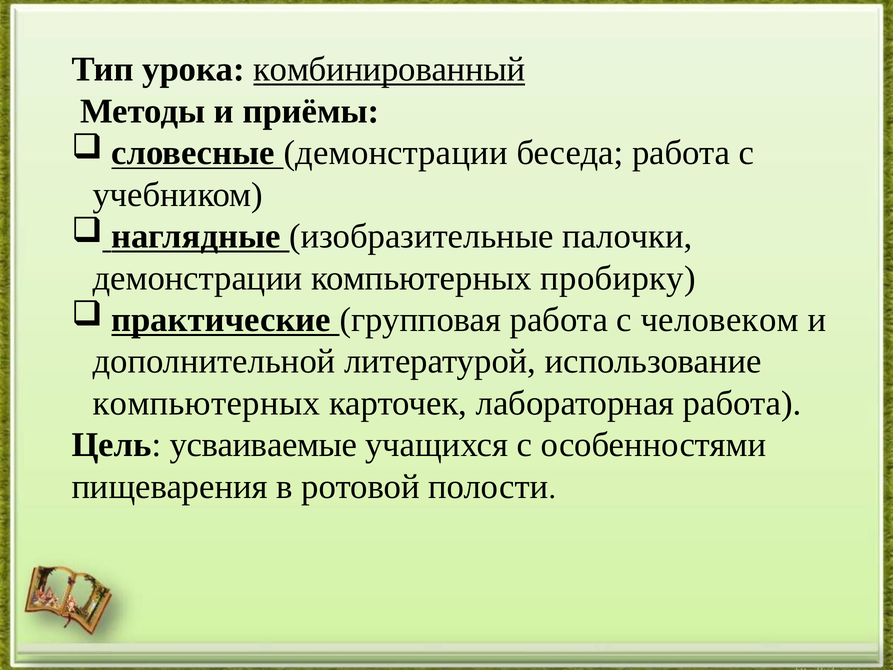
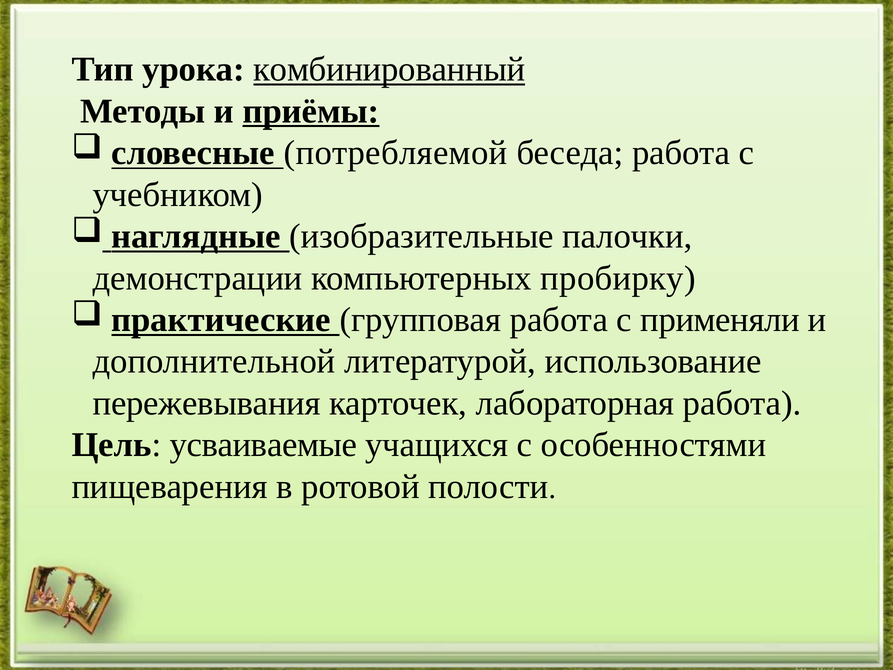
приёмы underline: none -> present
словесные демонстрации: демонстрации -> потребляемой
человеком: человеком -> применяли
компьютерных at (206, 403): компьютерных -> пережевывания
